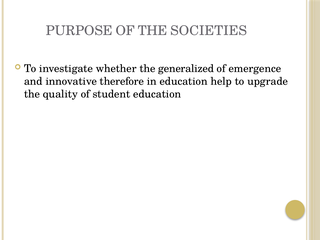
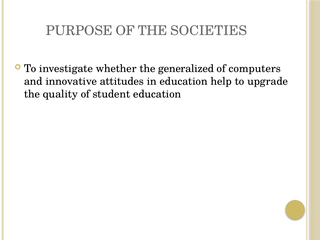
emergence: emergence -> computers
therefore: therefore -> attitudes
